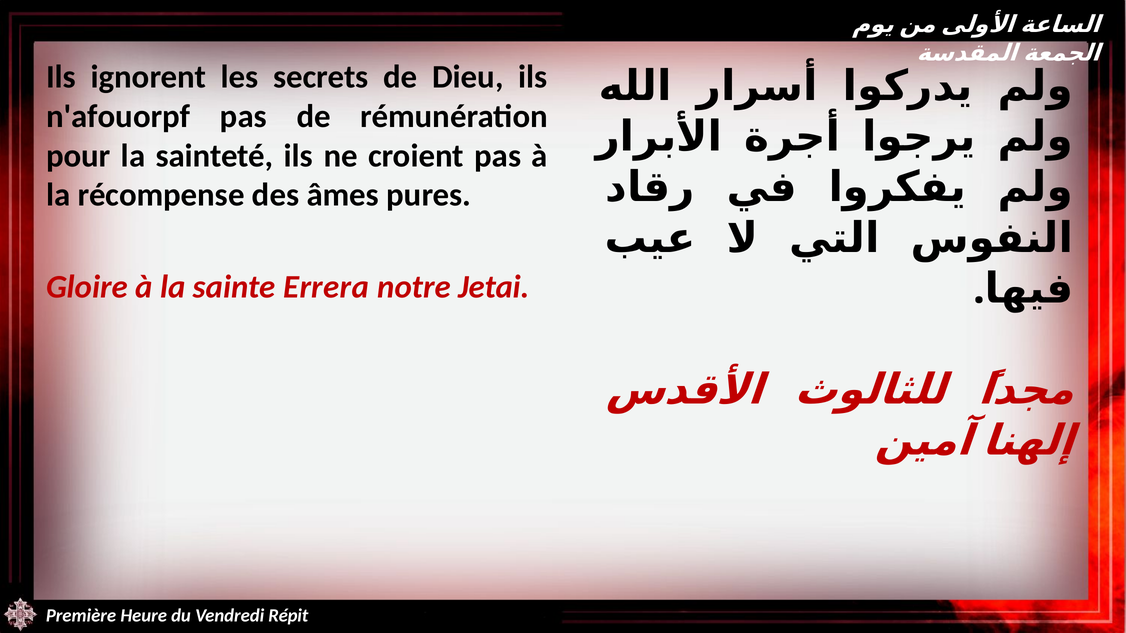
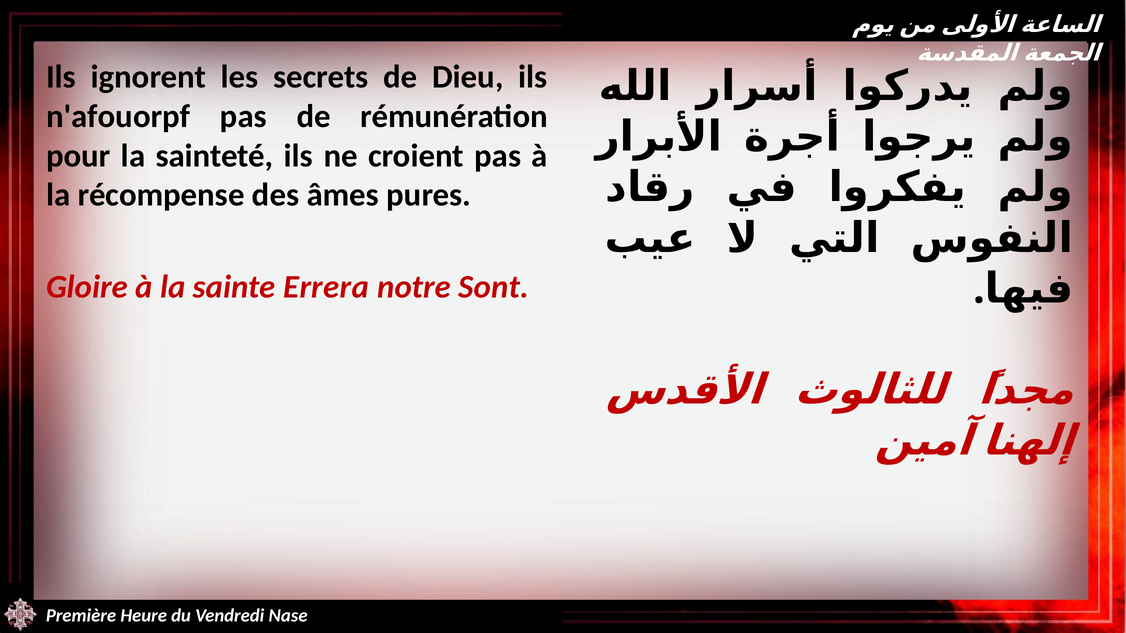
Jetai: Jetai -> Sont
Répit: Répit -> Nase
